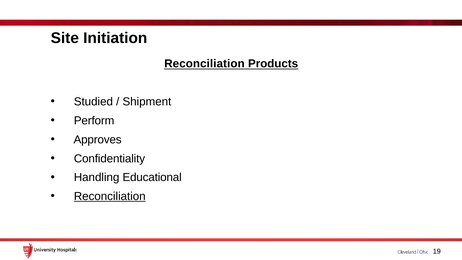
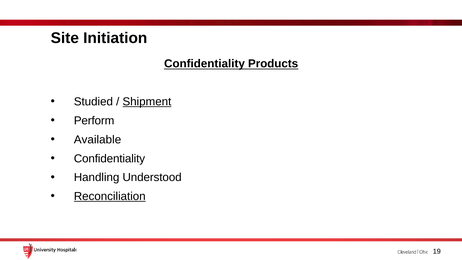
Reconciliation at (204, 64): Reconciliation -> Confidentiality
Shipment underline: none -> present
Approves: Approves -> Available
Educational: Educational -> Understood
